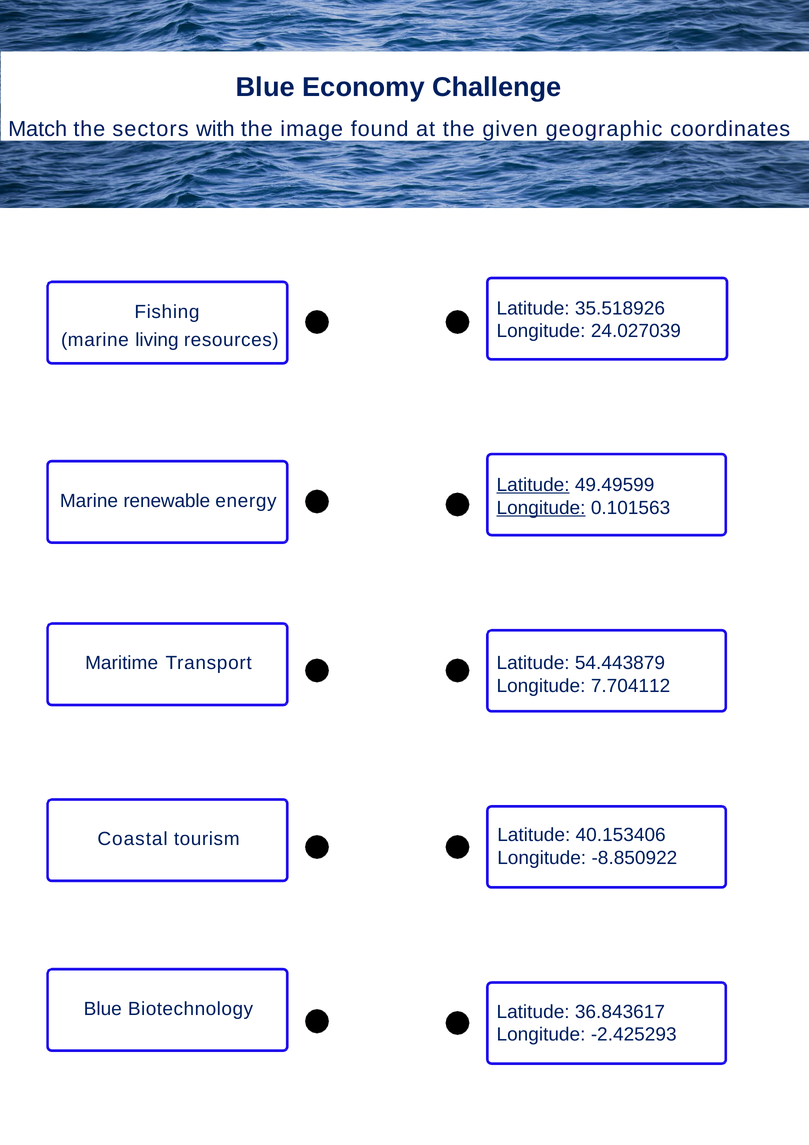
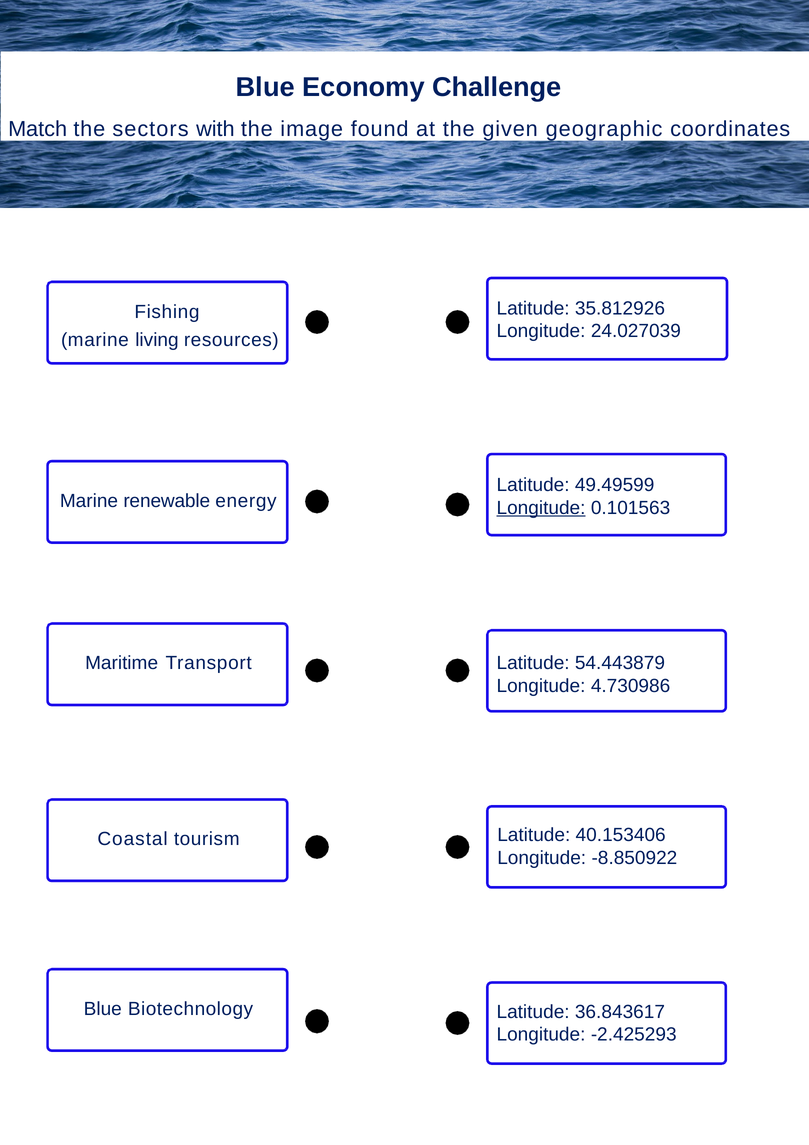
35.518926: 35.518926 -> 35.812926
Latitude at (533, 485) underline: present -> none
7.704112: 7.704112 -> 4.730986
